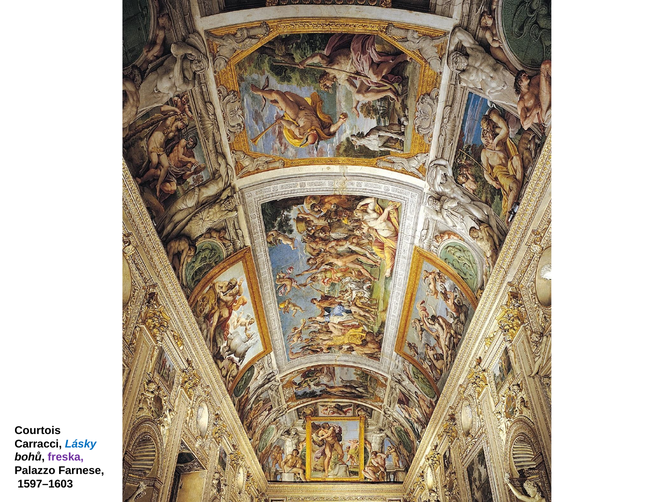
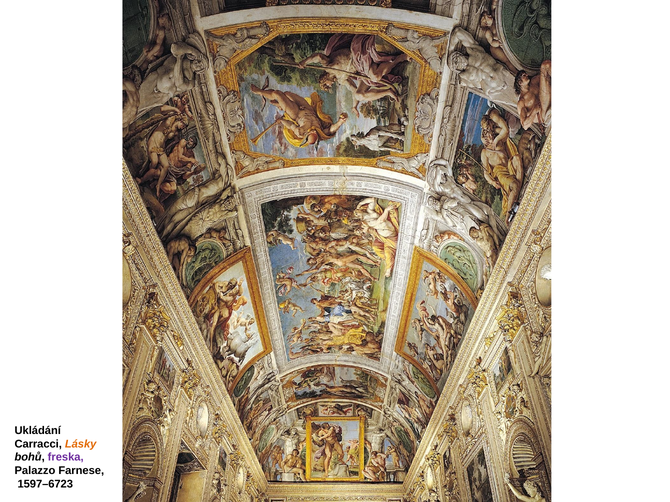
Courtois: Courtois -> Ukládání
Lásky colour: blue -> orange
1597–1603: 1597–1603 -> 1597–6723
